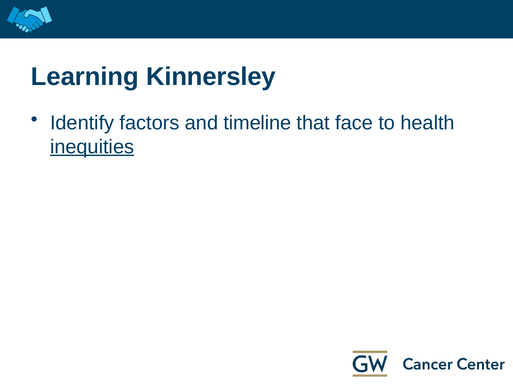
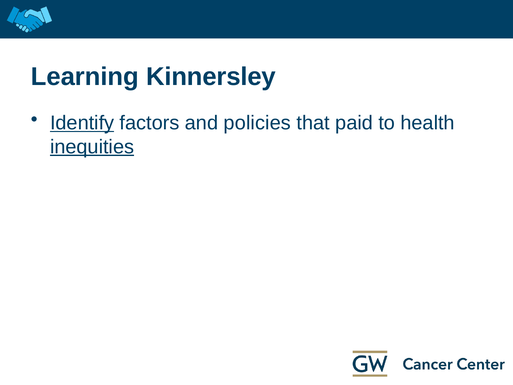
Identify underline: none -> present
timeline: timeline -> policies
face: face -> paid
